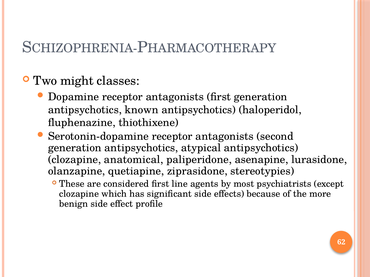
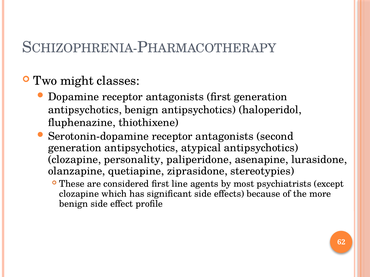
antipsychotics known: known -> benign
anatomical: anatomical -> personality
